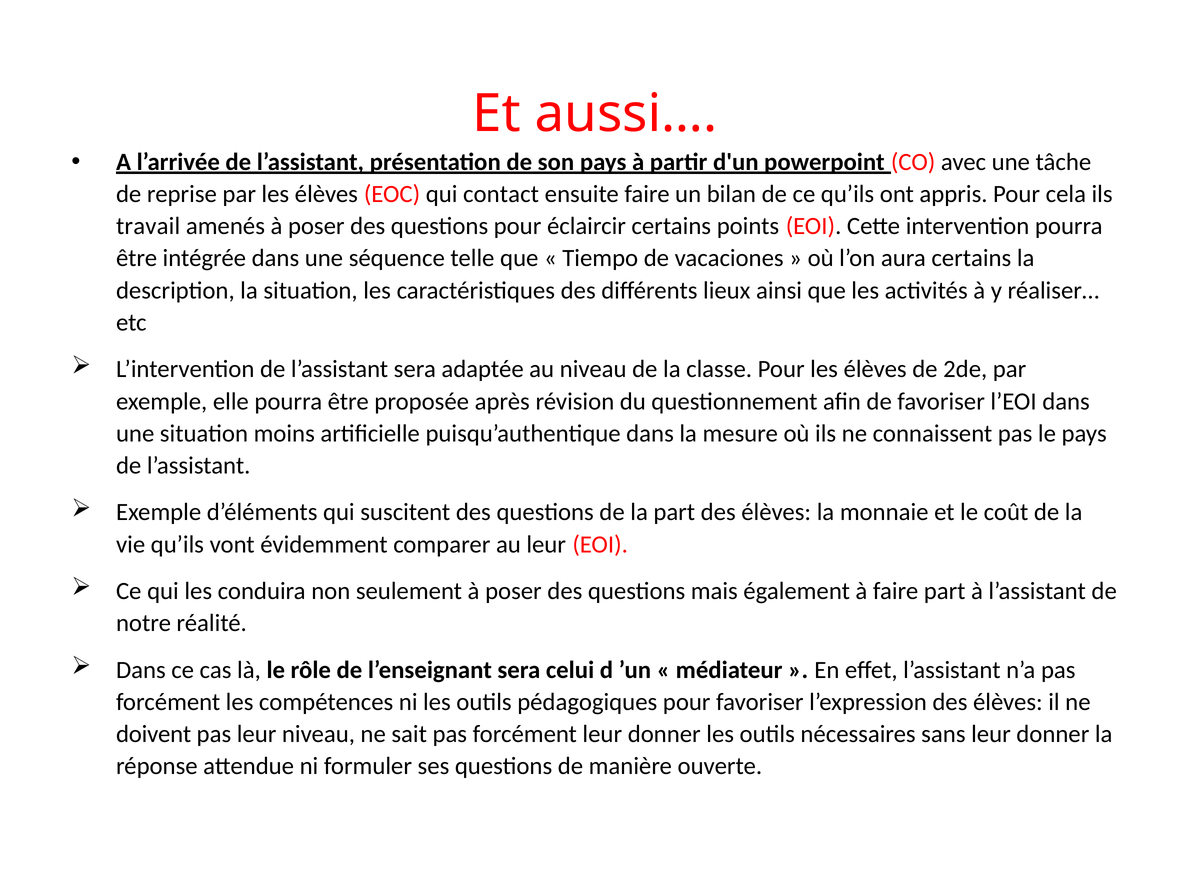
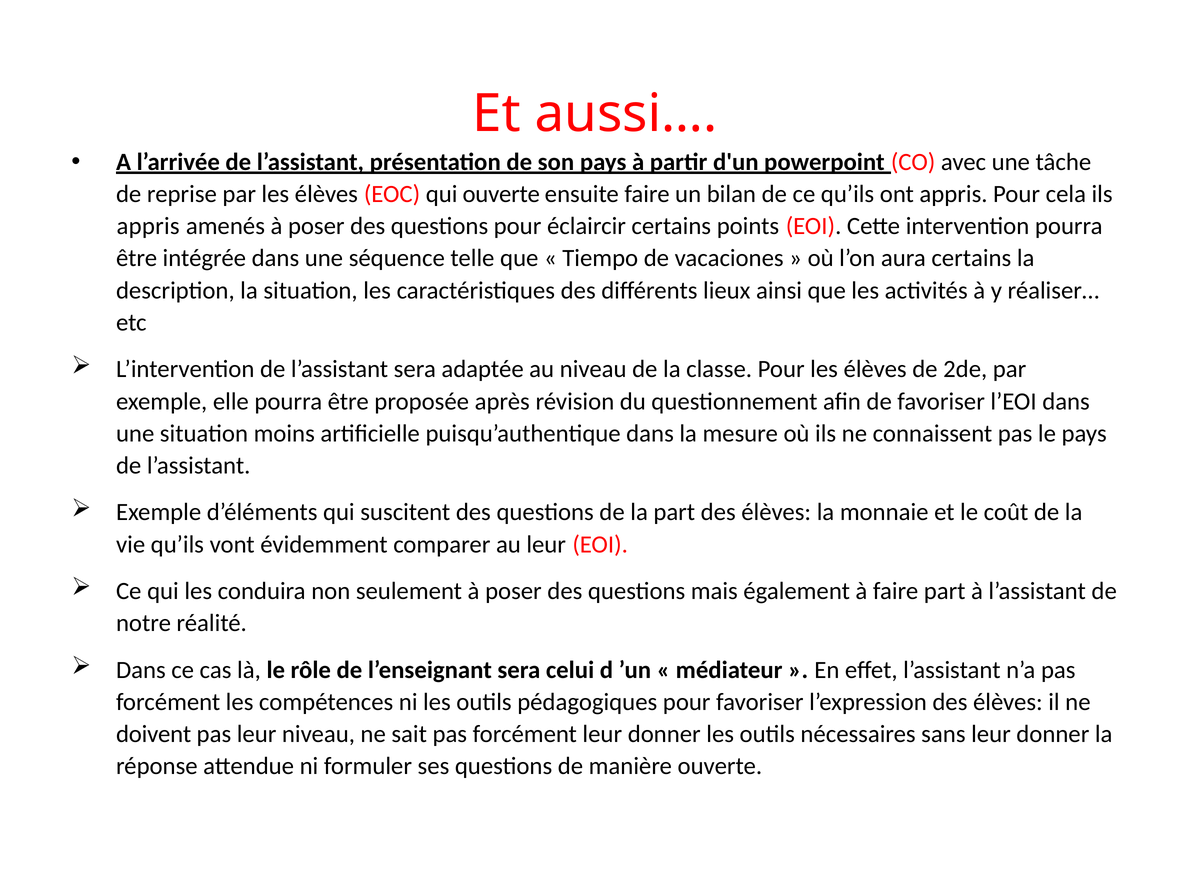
qui contact: contact -> ouverte
travail at (148, 226): travail -> appris
